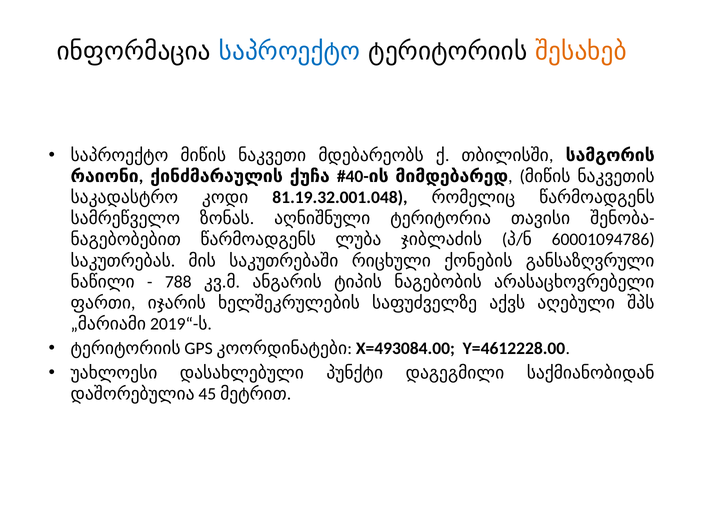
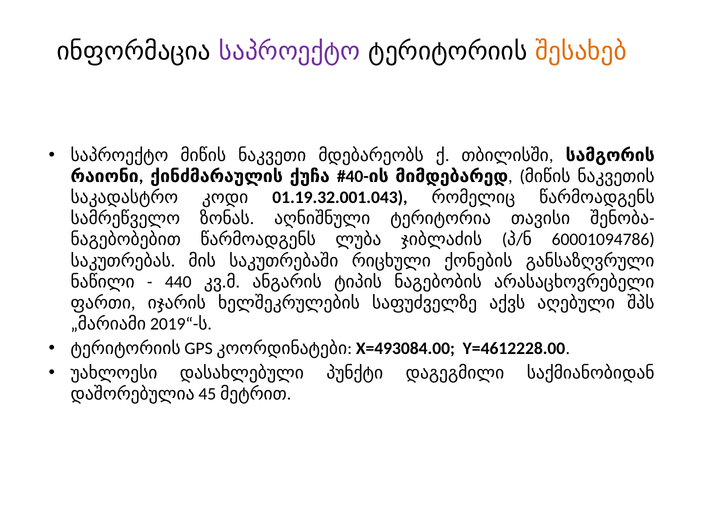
საპროექტო at (290, 51) colour: blue -> purple
81.19.32.001.048: 81.19.32.001.048 -> 01.19.32.001.043
788: 788 -> 440
